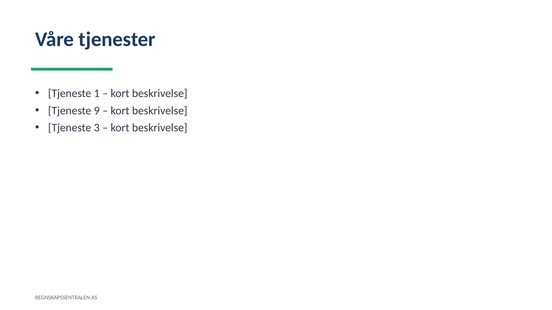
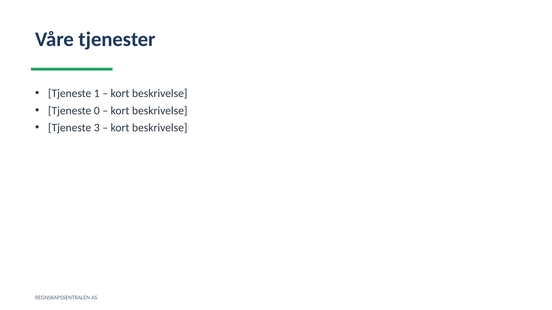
9: 9 -> 0
